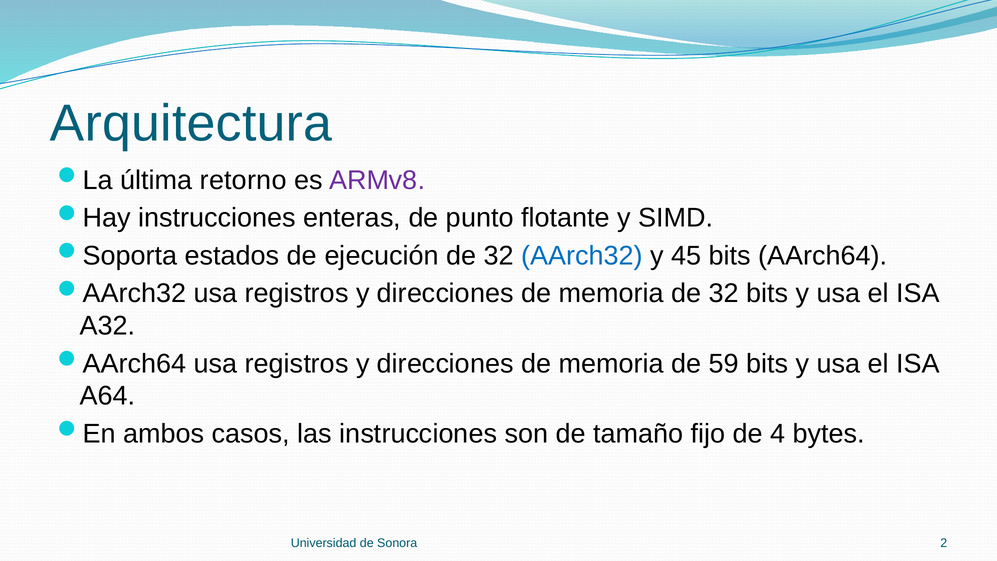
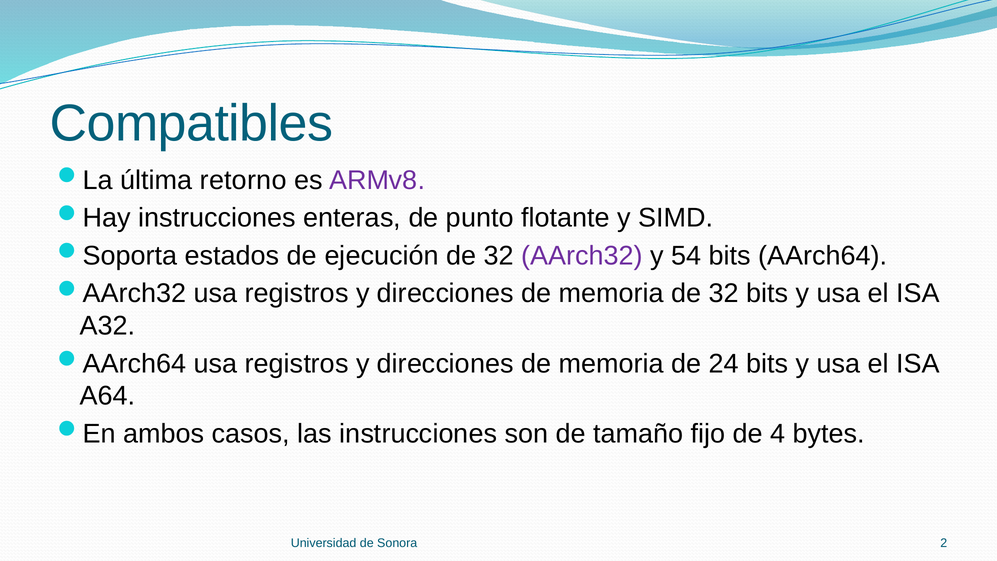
Arquitectura: Arquitectura -> Compatibles
AArch32 colour: blue -> purple
45: 45 -> 54
59: 59 -> 24
